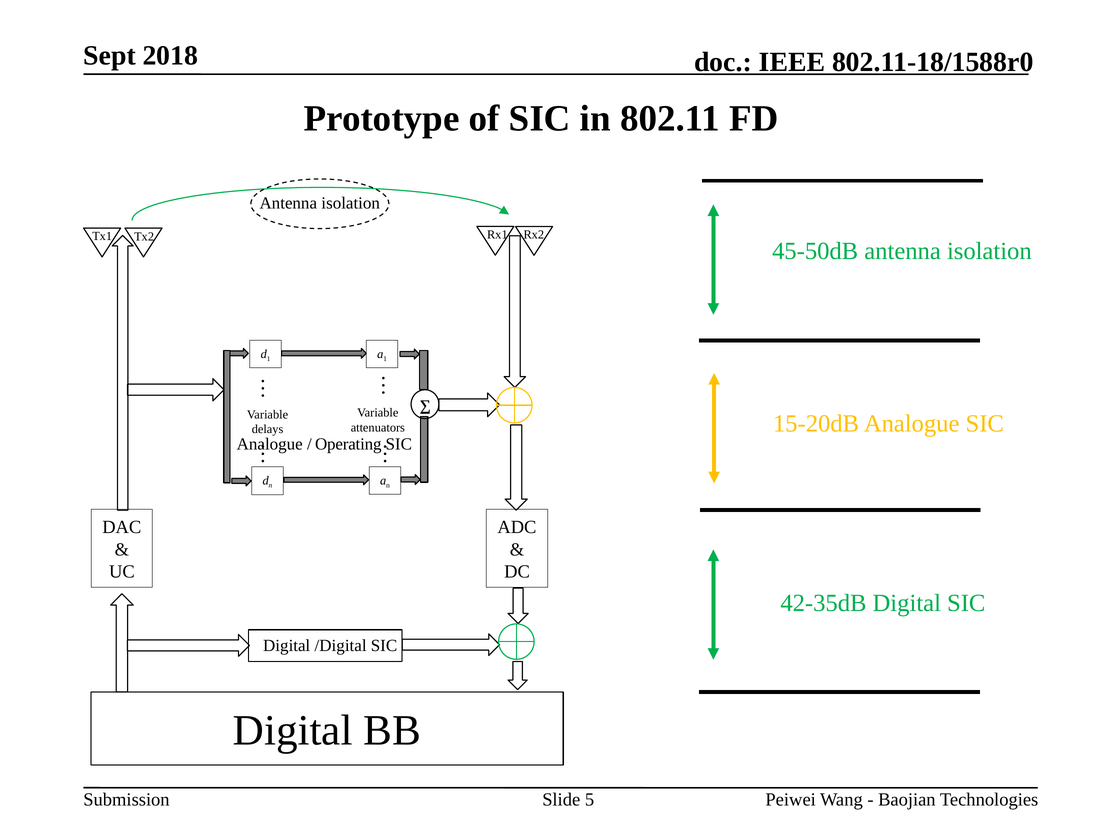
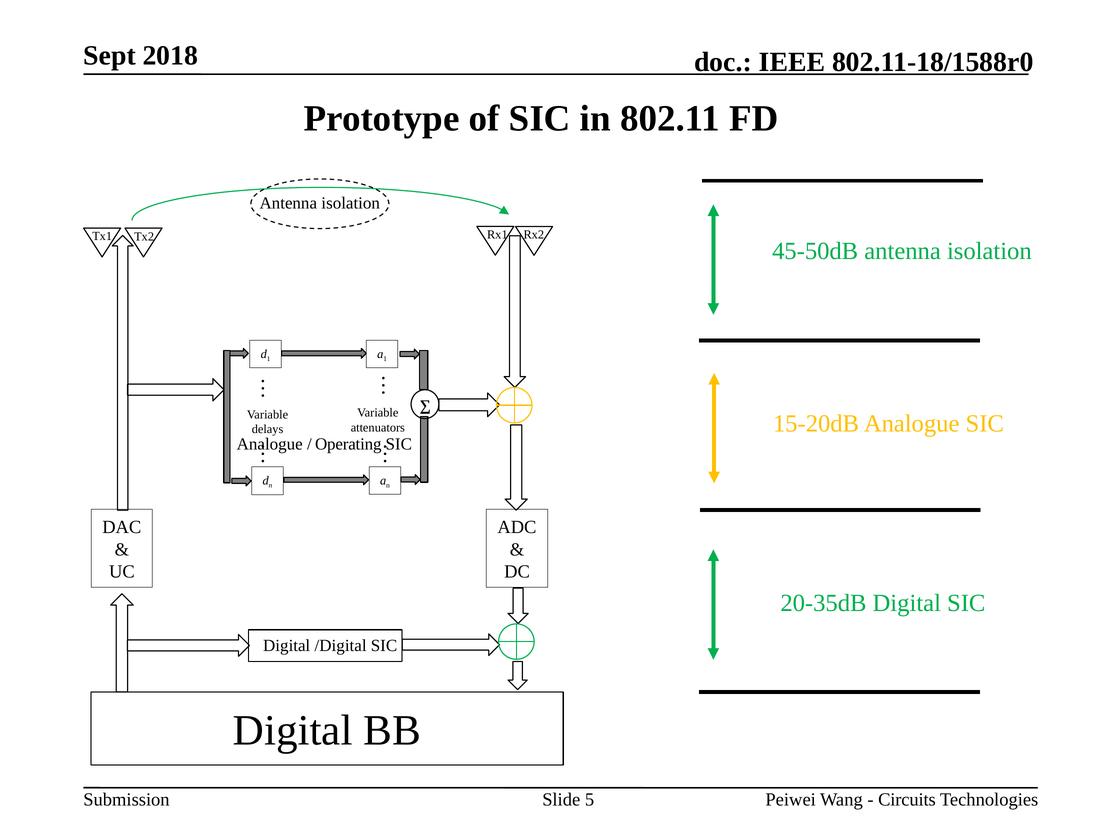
42-35dB: 42-35dB -> 20-35dB
Baojian: Baojian -> Circuits
